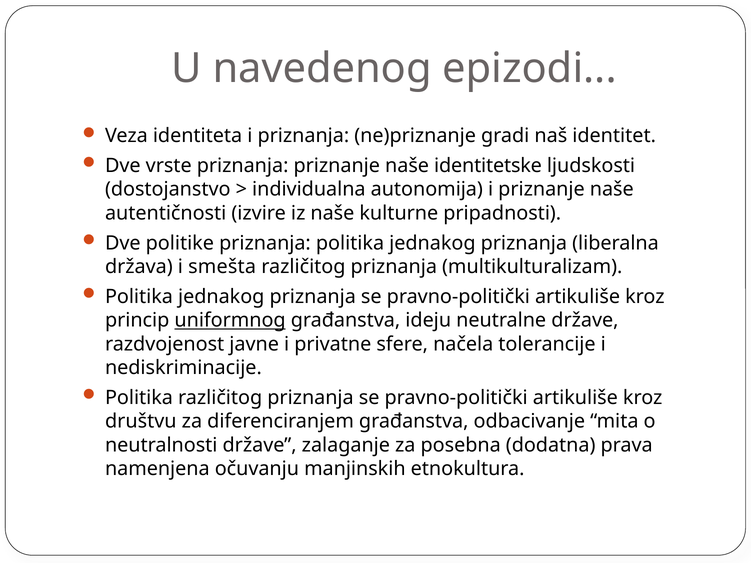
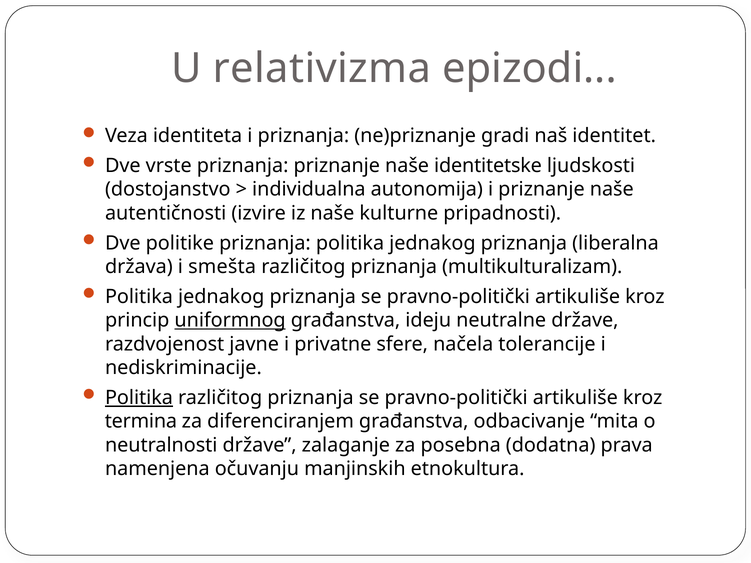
navedenog: navedenog -> relativizma
Politika at (139, 398) underline: none -> present
društvu: društvu -> termina
